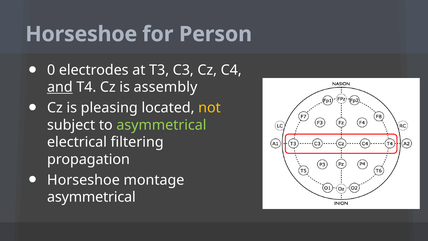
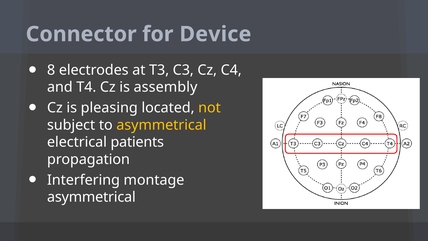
Horseshoe at (81, 34): Horseshoe -> Connector
Person: Person -> Device
0: 0 -> 8
and underline: present -> none
asymmetrical at (161, 125) colour: light green -> yellow
filtering: filtering -> patients
Horseshoe at (83, 180): Horseshoe -> Interfering
